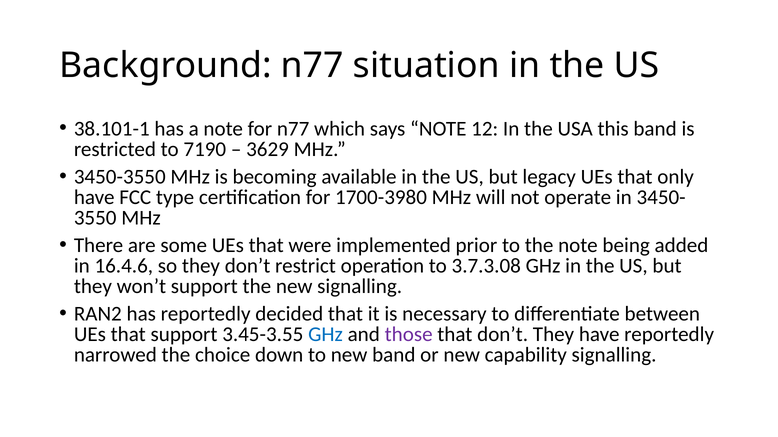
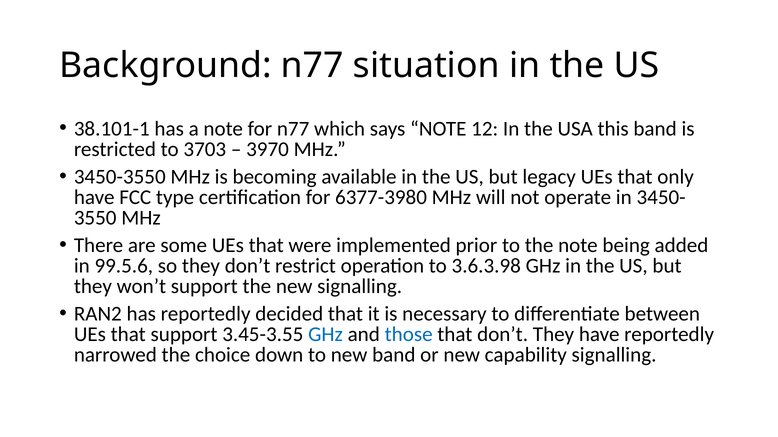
7190: 7190 -> 3703
3629: 3629 -> 3970
1700-3980: 1700-3980 -> 6377-3980
16.4.6: 16.4.6 -> 99.5.6
3.7.3.08: 3.7.3.08 -> 3.6.3.98
those colour: purple -> blue
